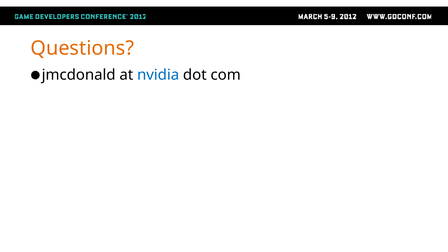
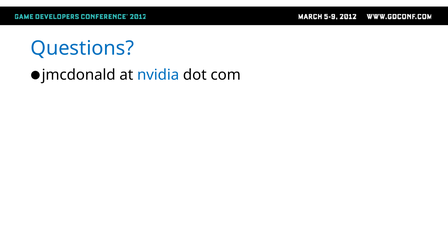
Questions colour: orange -> blue
